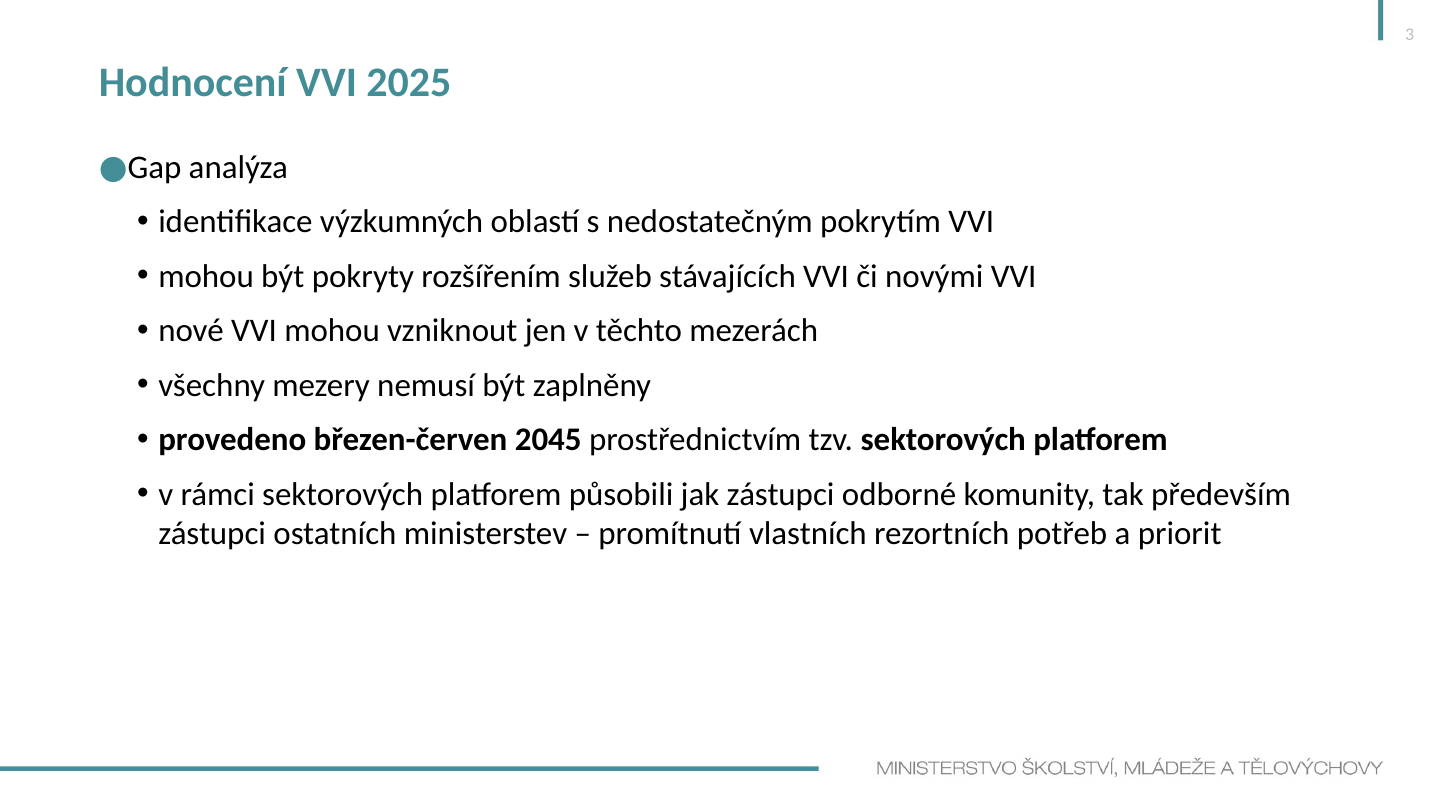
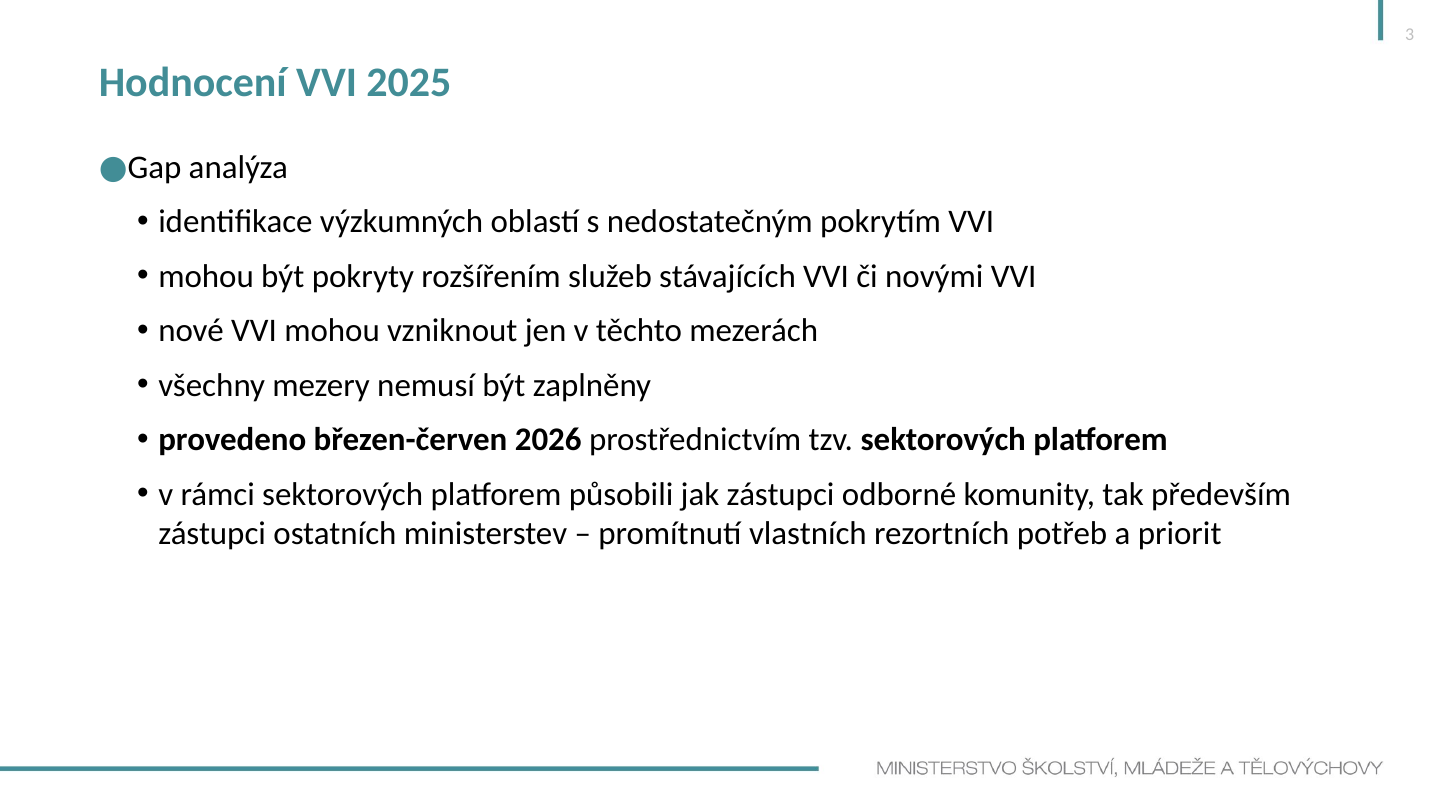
2045: 2045 -> 2026
